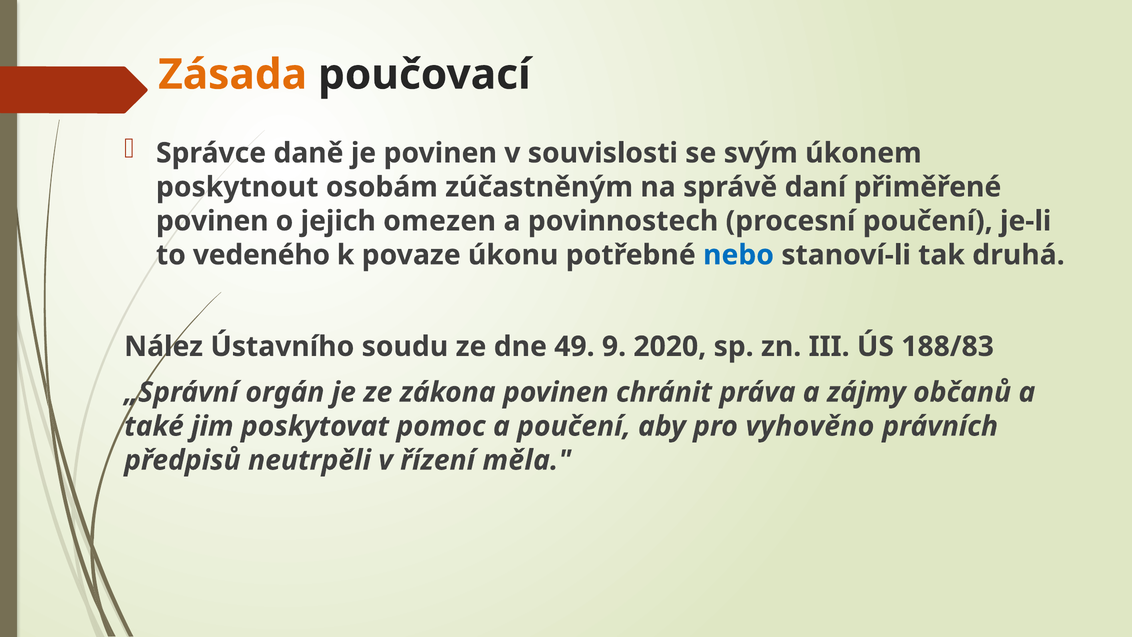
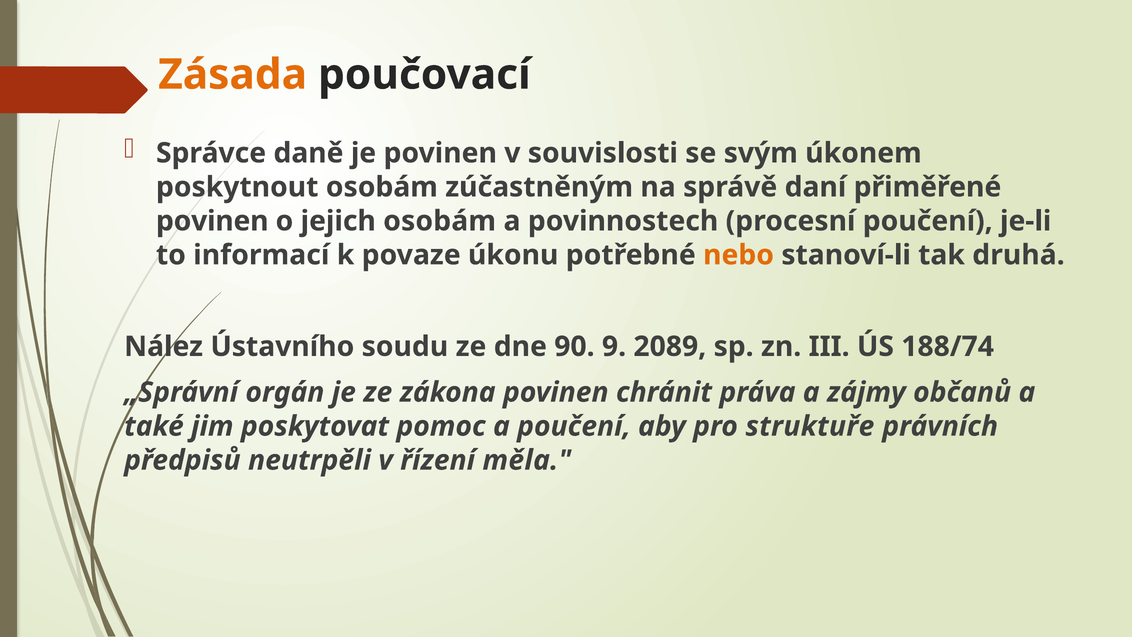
jejich omezen: omezen -> osobám
vedeného: vedeného -> informací
nebo colour: blue -> orange
49: 49 -> 90
2020: 2020 -> 2089
188/83: 188/83 -> 188/74
vyhověno: vyhověno -> struktuře
